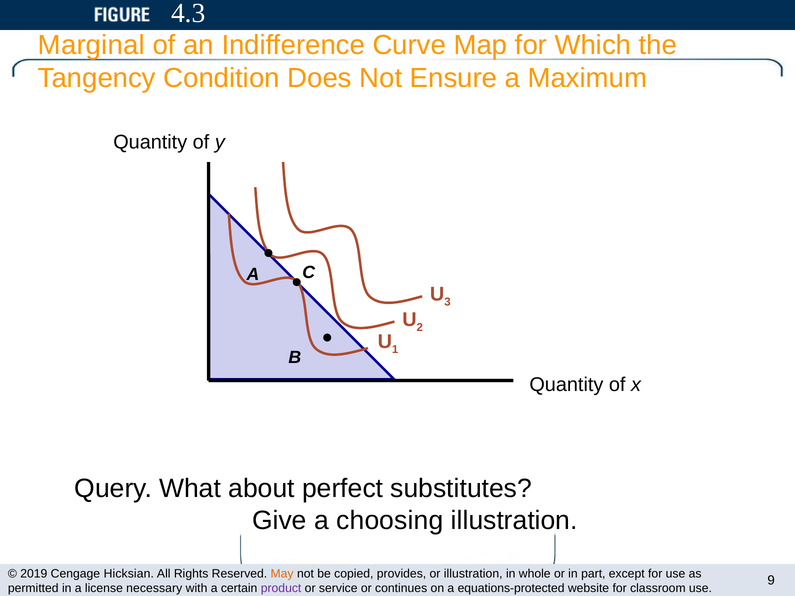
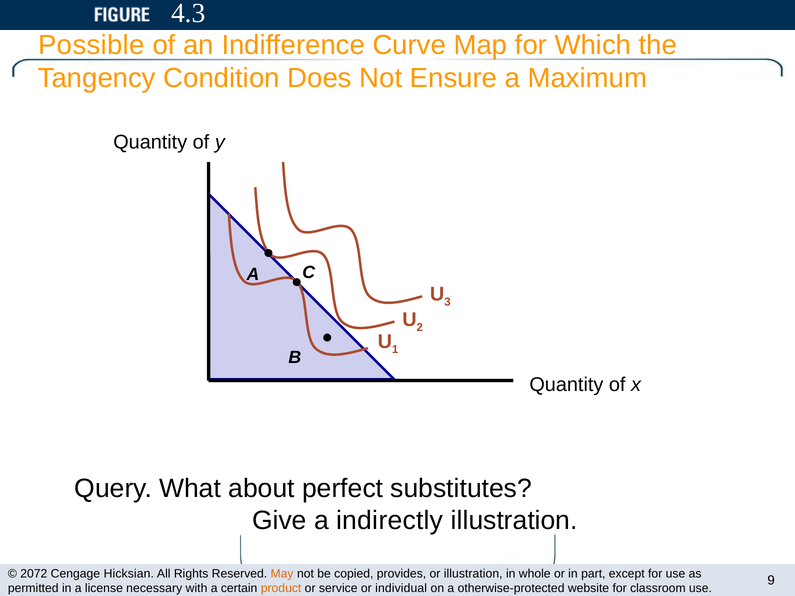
Marginal: Marginal -> Possible
choosing: choosing -> indirectly
2019: 2019 -> 2072
product colour: purple -> orange
continues: continues -> individual
equations-protected: equations-protected -> otherwise-protected
